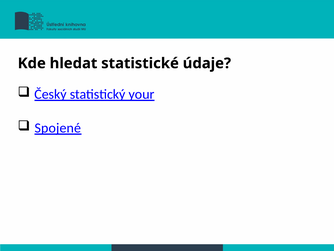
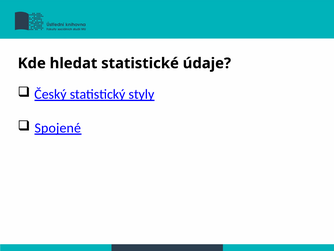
your: your -> styly
